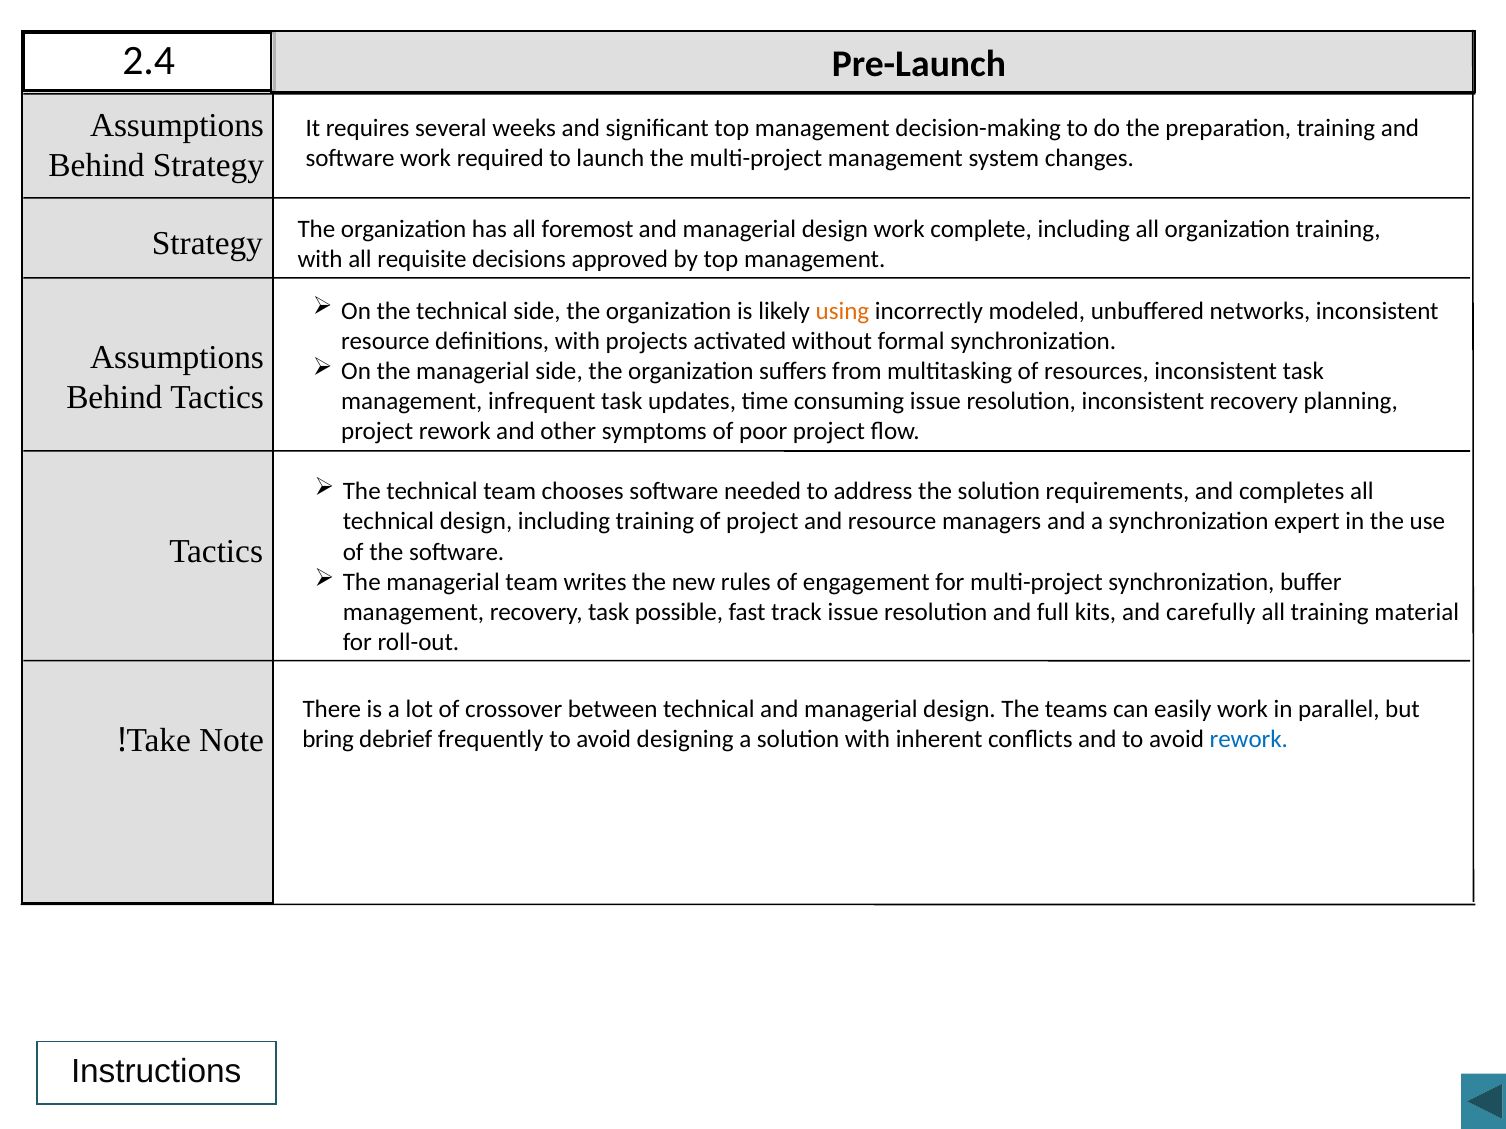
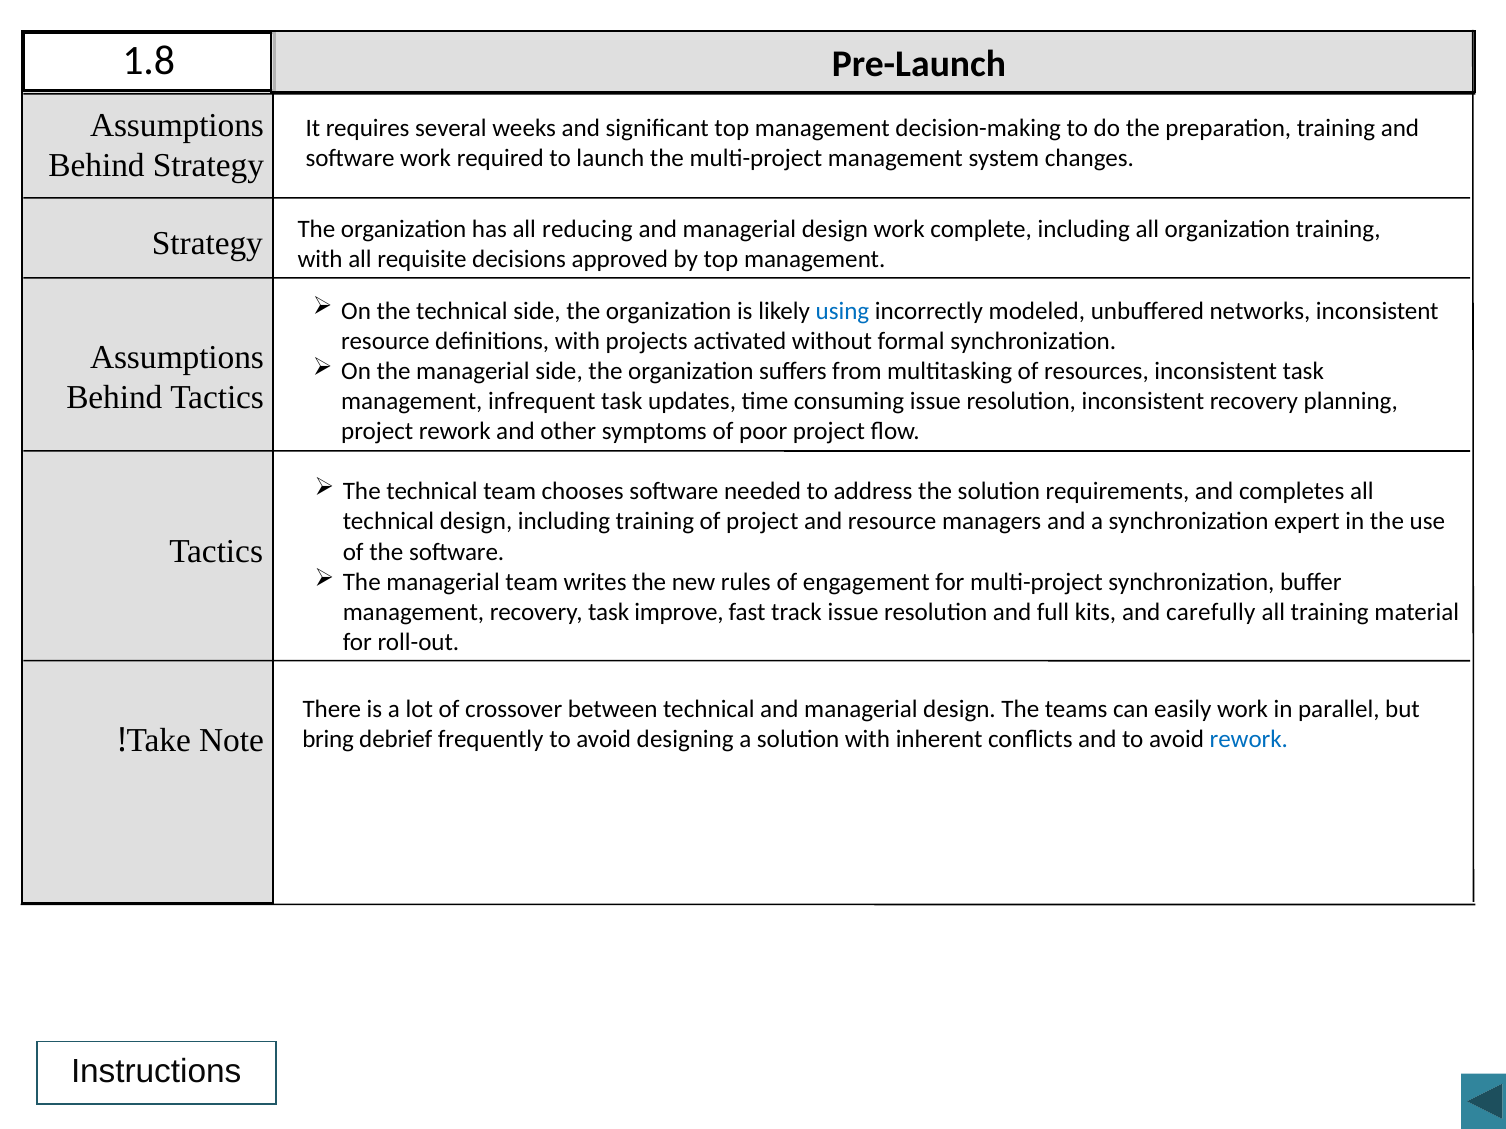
2.4: 2.4 -> 1.8
foremost: foremost -> reducing
using colour: orange -> blue
possible: possible -> improve
